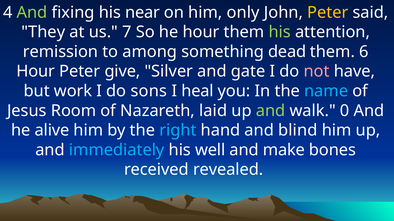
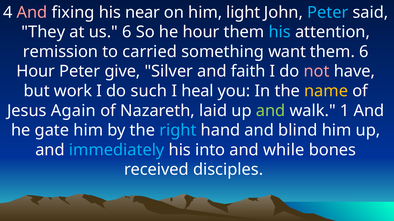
And at (32, 12) colour: light green -> pink
only: only -> light
Peter at (328, 12) colour: yellow -> light blue
us 7: 7 -> 6
his at (280, 32) colour: light green -> light blue
among: among -> carried
dead: dead -> want
gate: gate -> faith
sons: sons -> such
name colour: light blue -> yellow
Room: Room -> Again
0: 0 -> 1
alive: alive -> gate
well: well -> into
make: make -> while
revealed: revealed -> disciples
